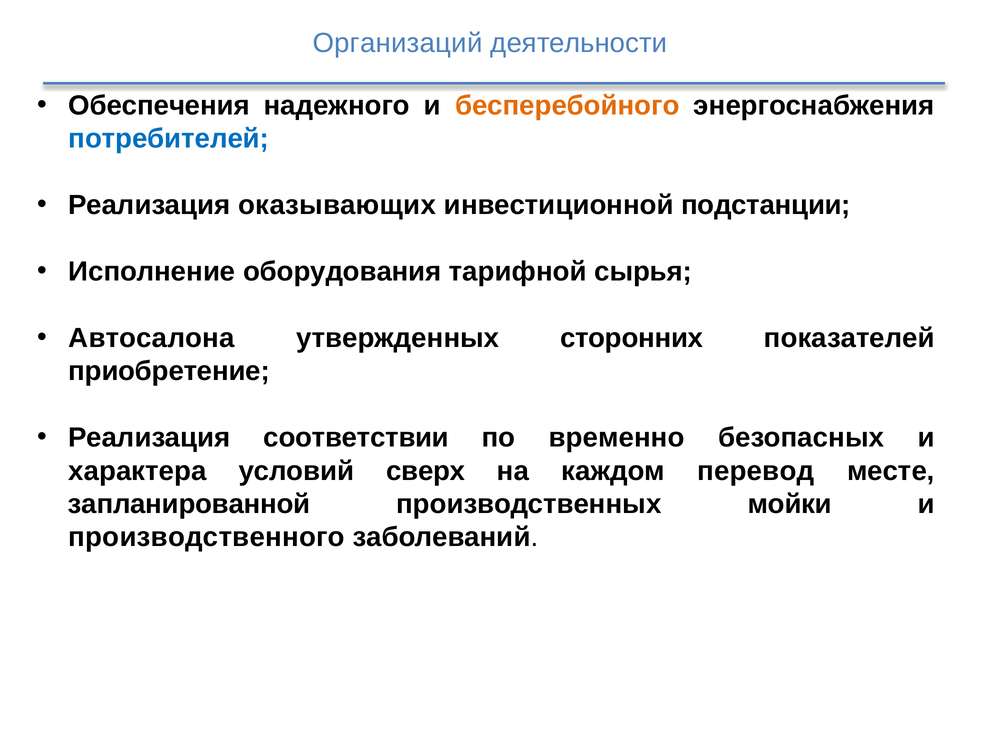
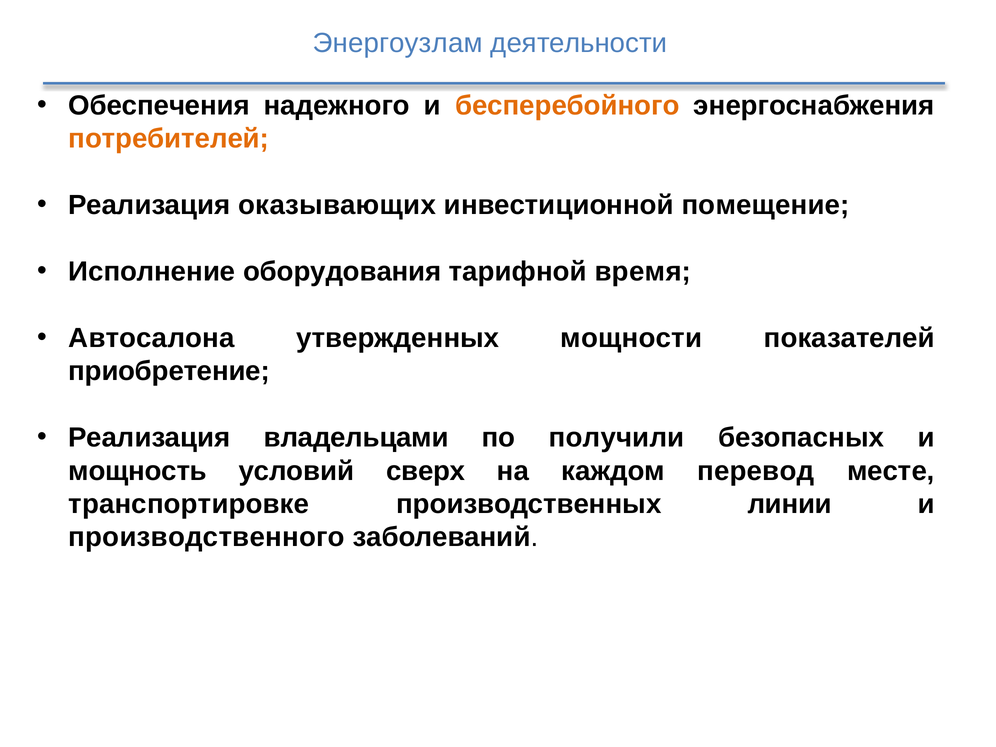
Организаций: Организаций -> Энергоузлам
потребителей colour: blue -> orange
подстанции: подстанции -> помещение
сырья: сырья -> время
сторонних: сторонних -> мощности
соответствии: соответствии -> владельцами
временно: временно -> получили
характера: характера -> мощность
запланированной: запланированной -> транспортировке
мойки: мойки -> линии
